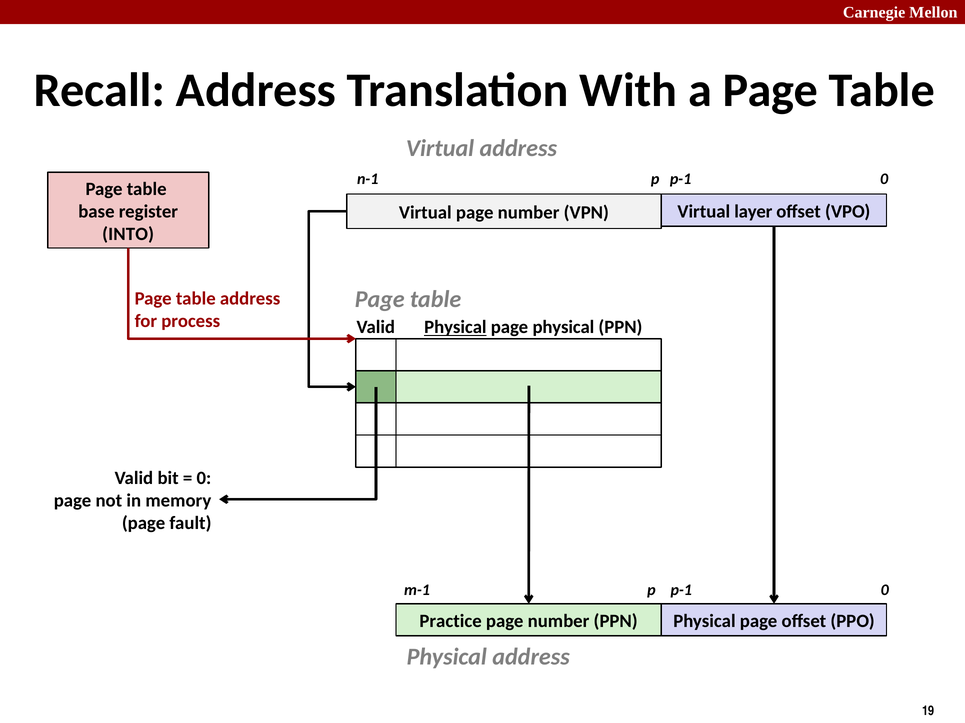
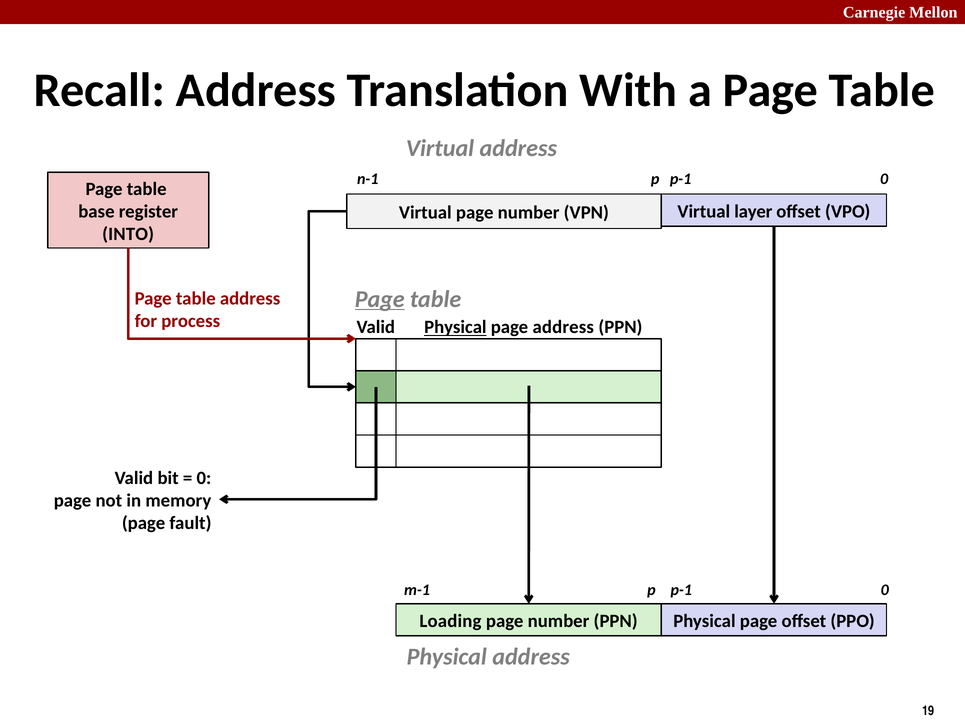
Page at (380, 299) underline: none -> present
page physical: physical -> address
Practice: Practice -> Loading
